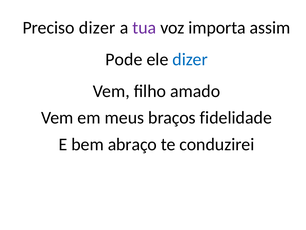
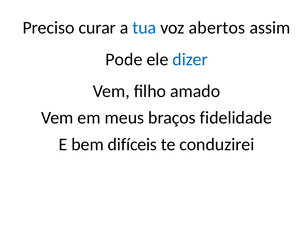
Preciso dizer: dizer -> curar
tua colour: purple -> blue
importa: importa -> abertos
abraço: abraço -> difíceis
